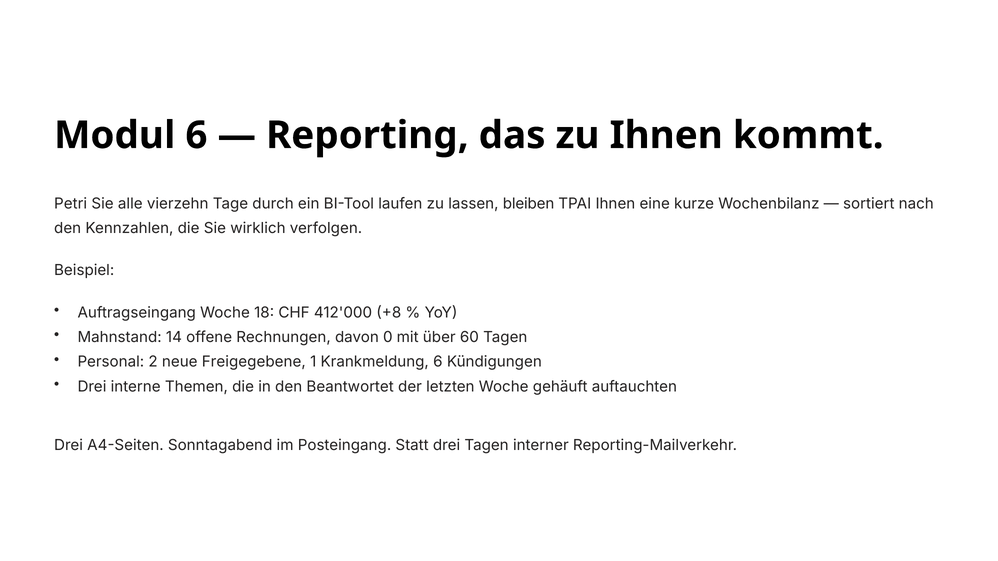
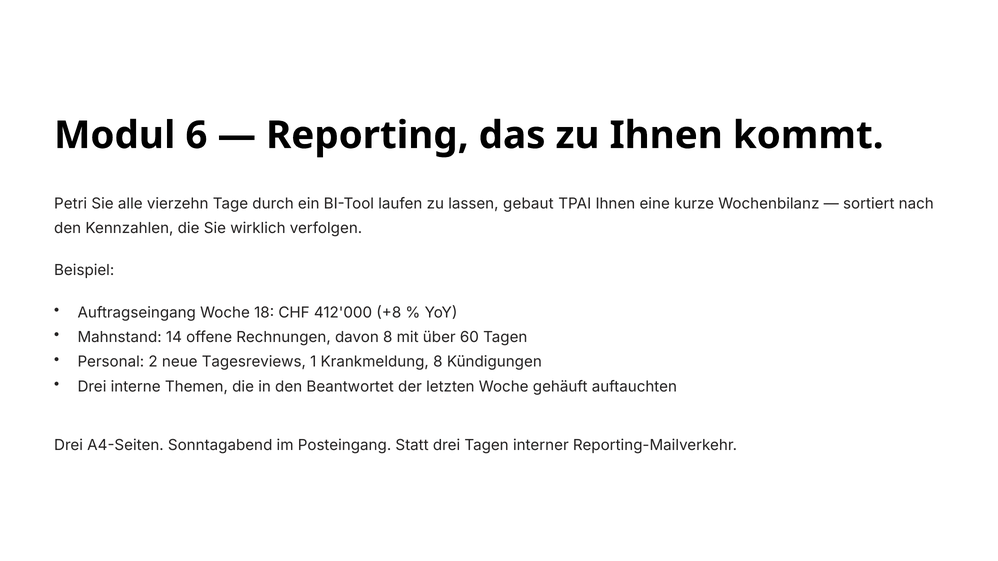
bleiben: bleiben -> gebaut
davon 0: 0 -> 8
Freigegebene: Freigegebene -> Tagesreviews
Krankmeldung 6: 6 -> 8
